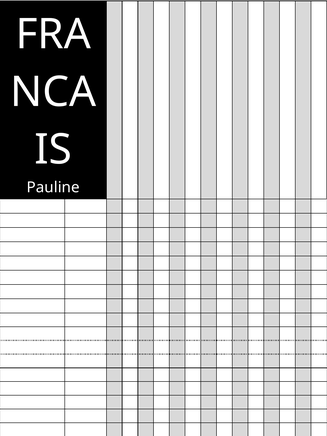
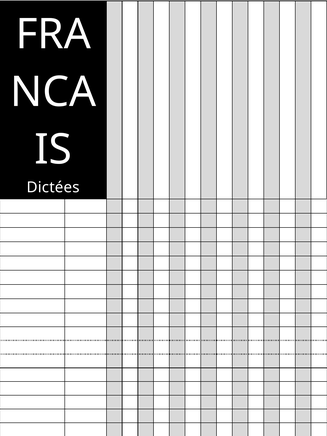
Pauline: Pauline -> Dictées
